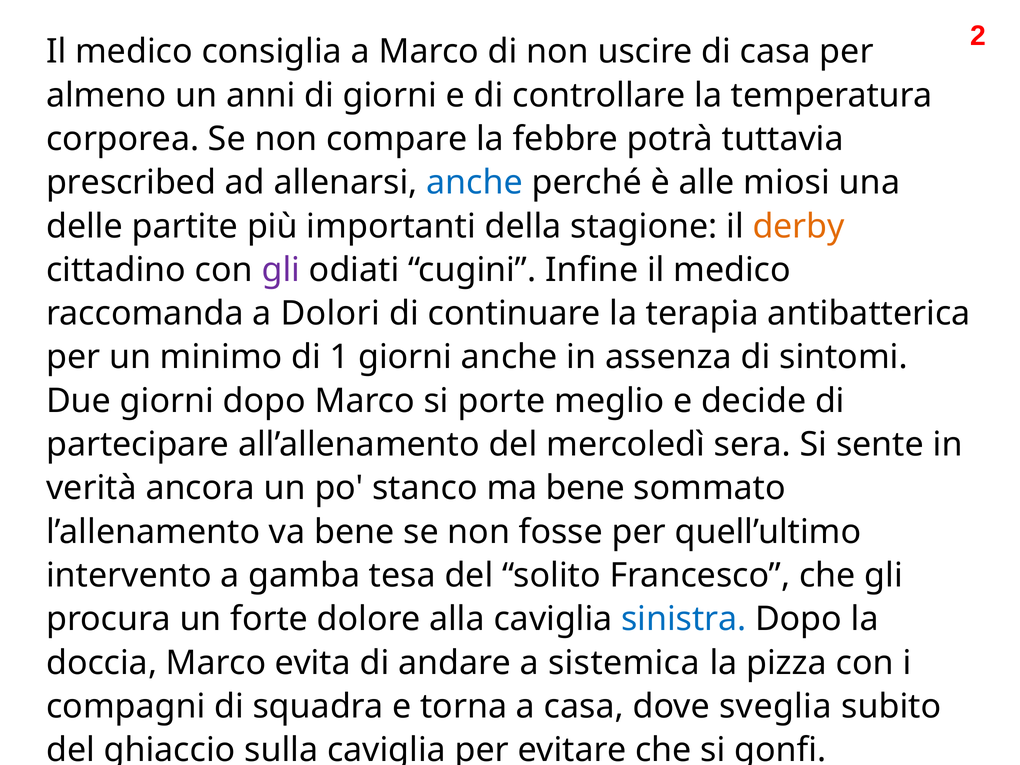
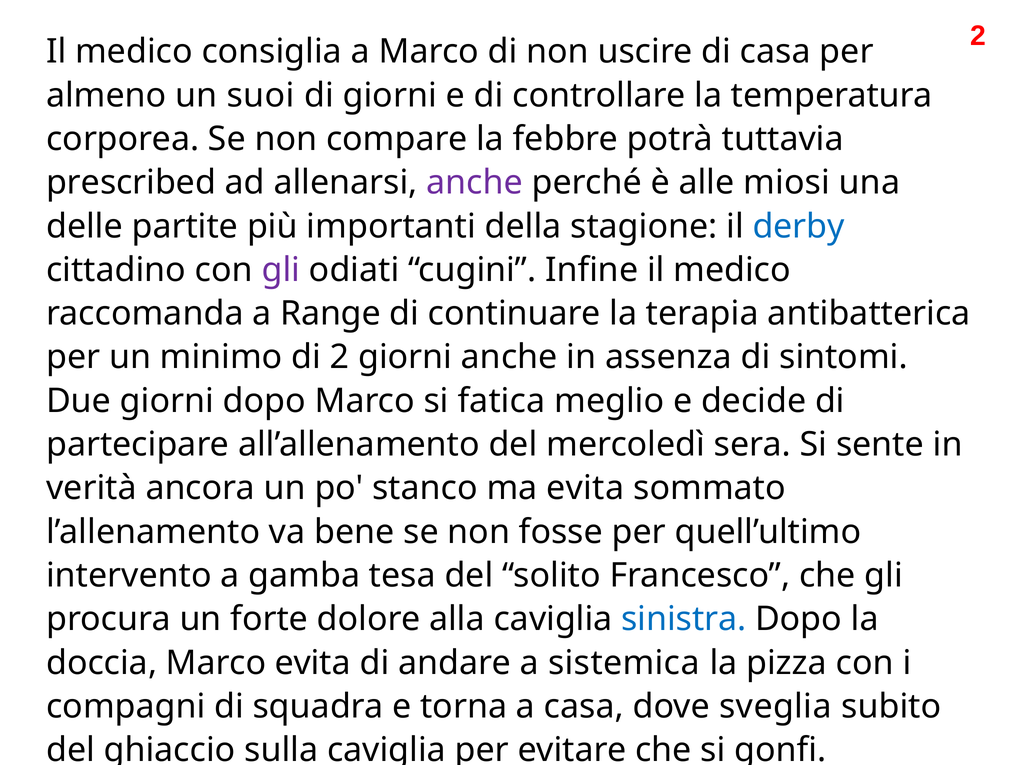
anni: anni -> suoi
anche at (475, 183) colour: blue -> purple
derby colour: orange -> blue
Dolori: Dolori -> Range
di 1: 1 -> 2
porte: porte -> fatica
ma bene: bene -> evita
